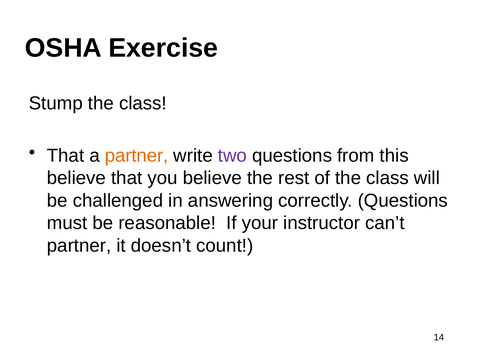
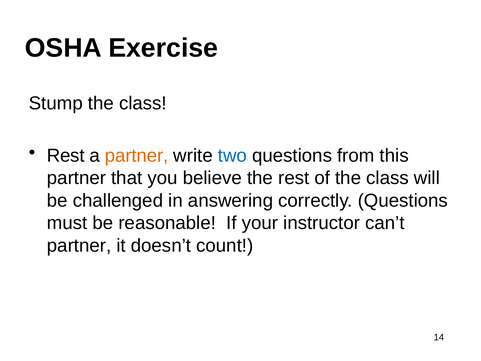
That at (66, 156): That -> Rest
two colour: purple -> blue
believe at (76, 178): believe -> partner
